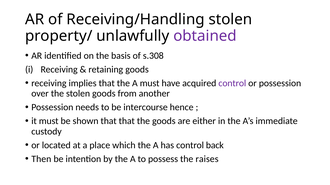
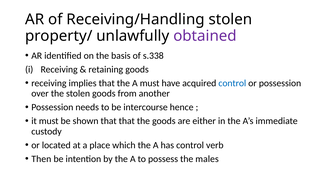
s.308: s.308 -> s.338
control at (232, 83) colour: purple -> blue
back: back -> verb
raises: raises -> males
